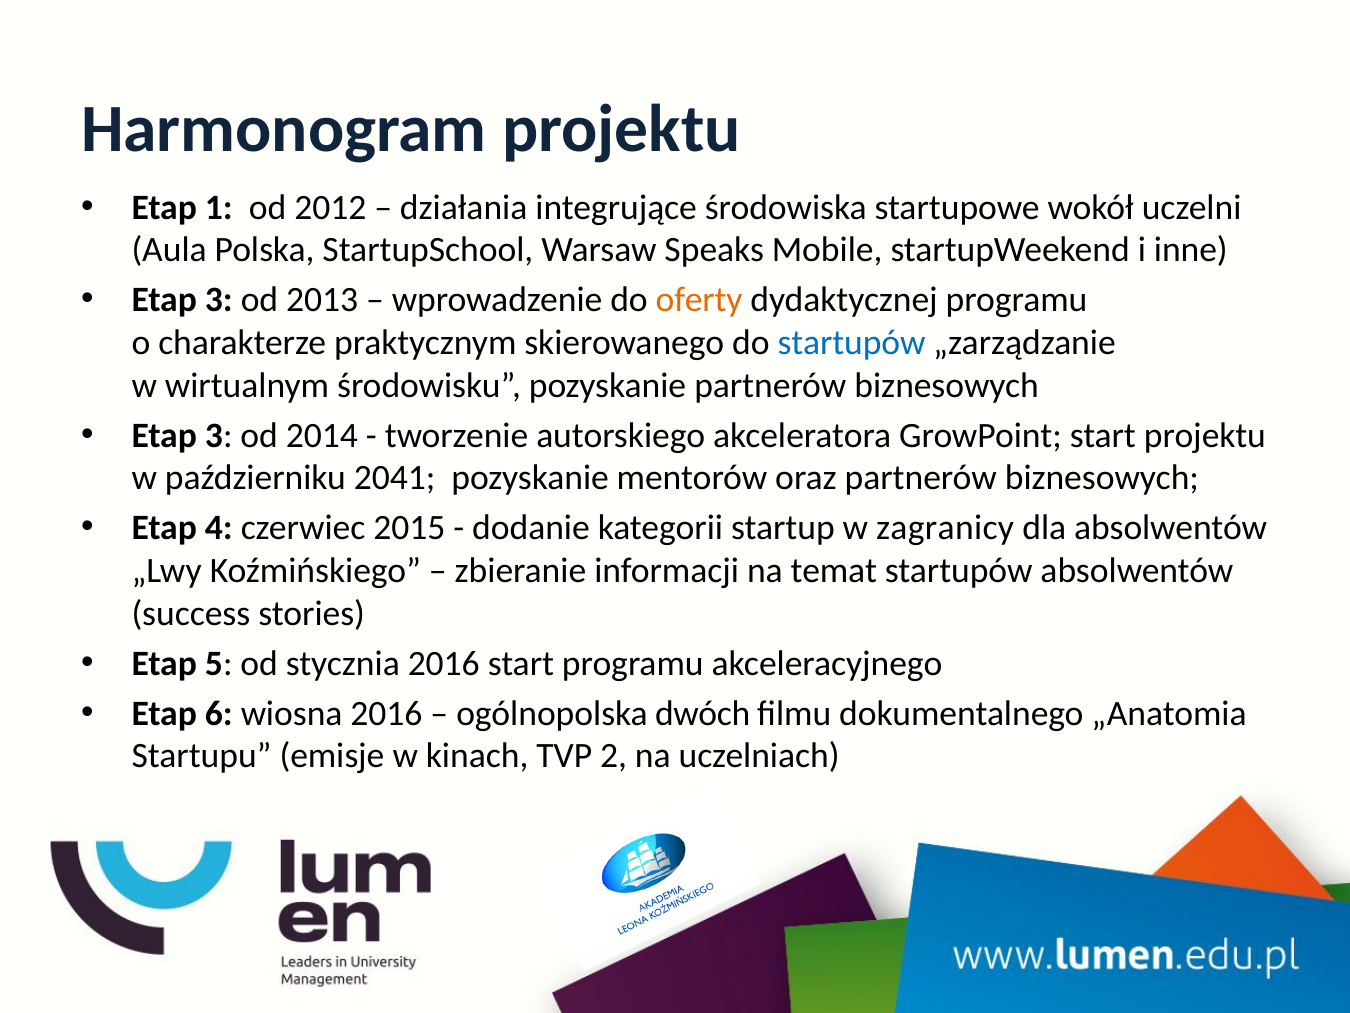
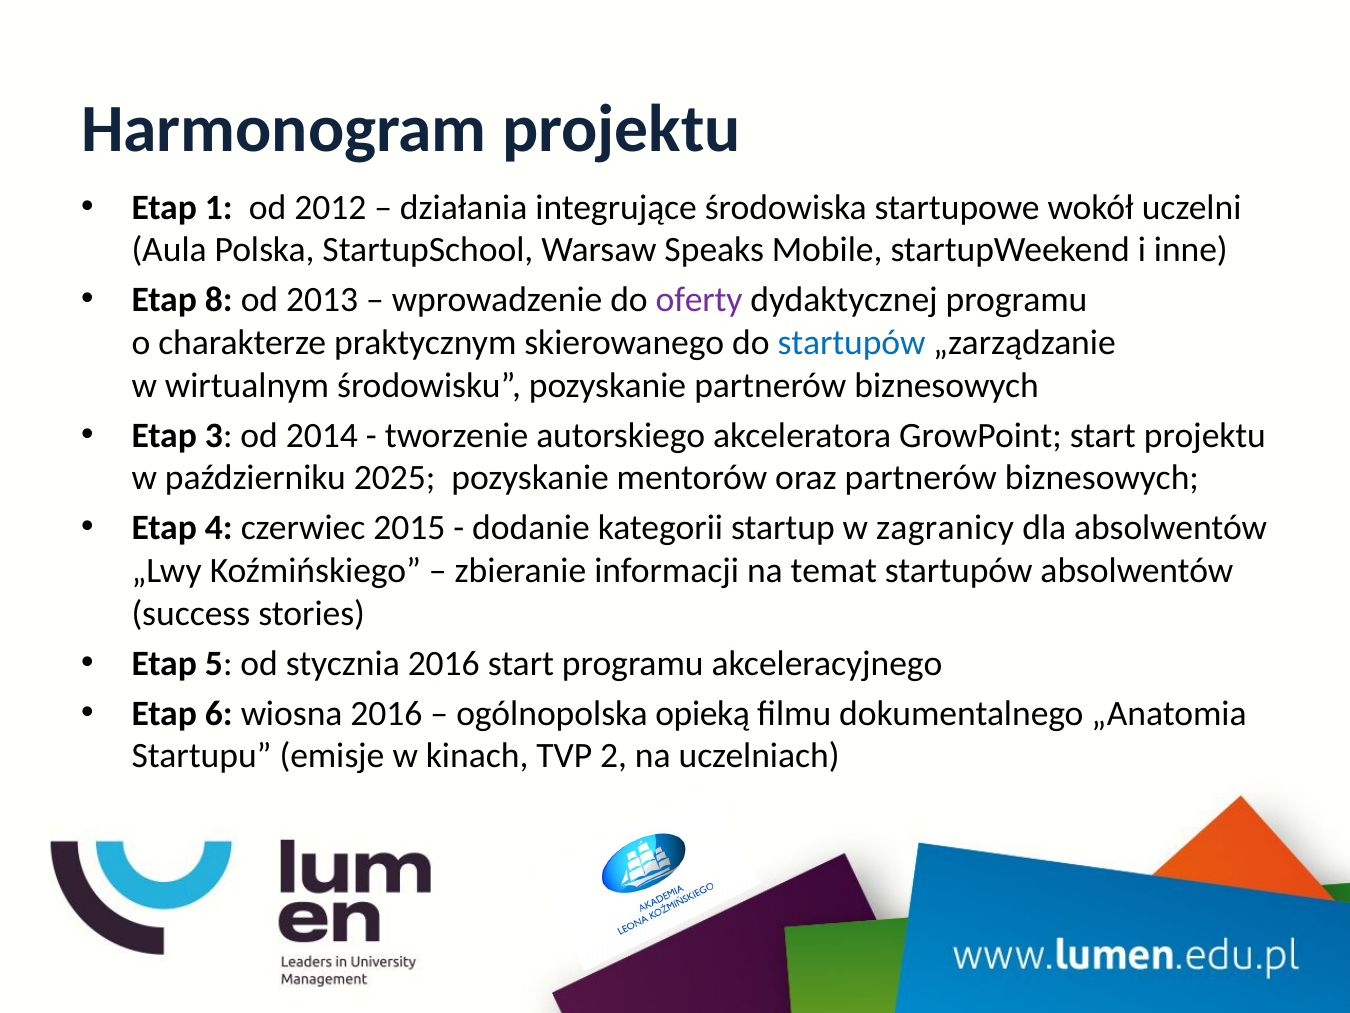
3 at (219, 300): 3 -> 8
oferty colour: orange -> purple
2041: 2041 -> 2025
dwóch: dwóch -> opieką
